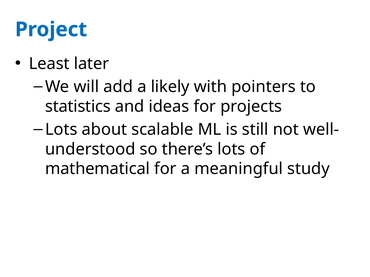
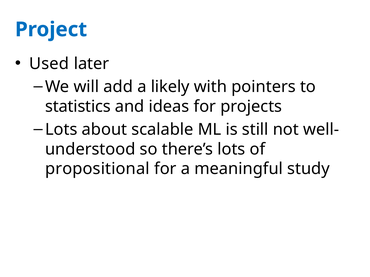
Least: Least -> Used
mathematical: mathematical -> propositional
